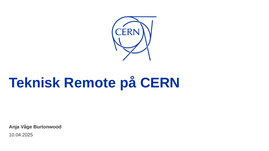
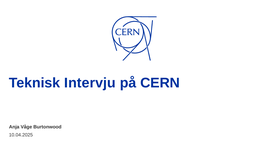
Remote: Remote -> Intervju
